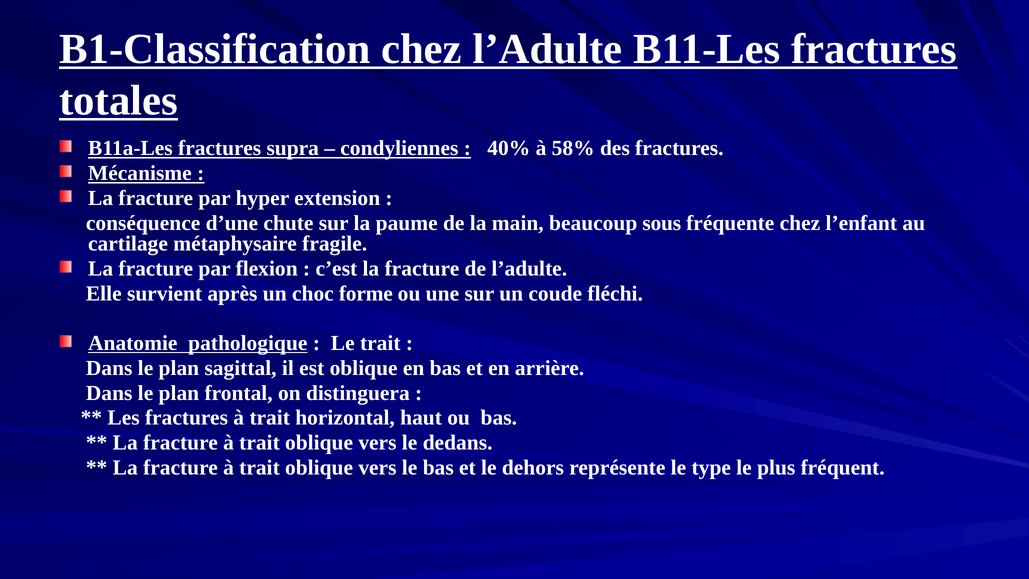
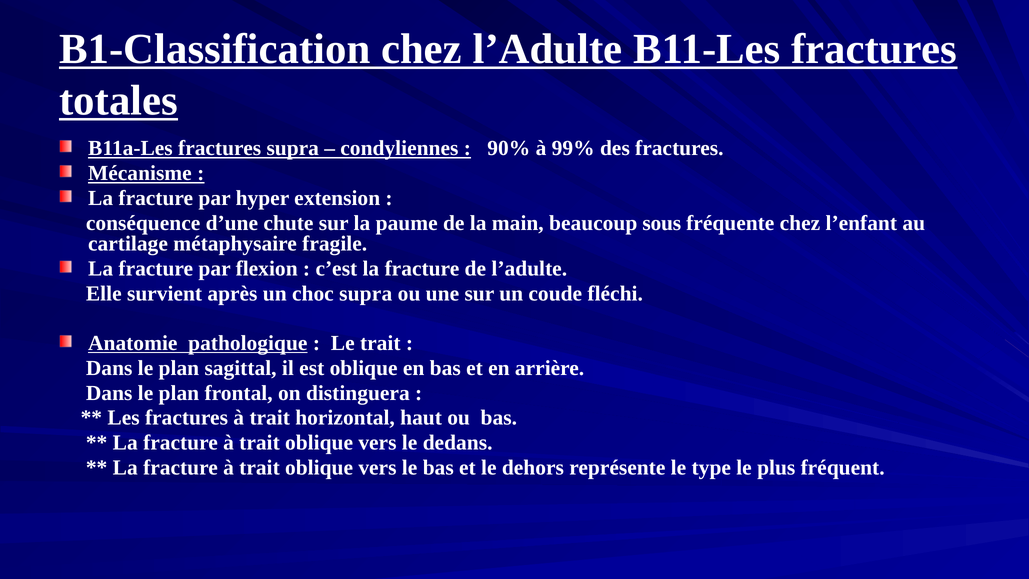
40%: 40% -> 90%
58%: 58% -> 99%
choc forme: forme -> supra
